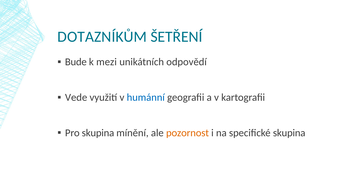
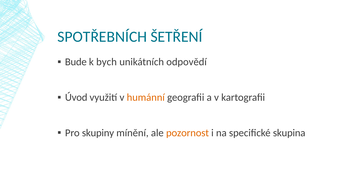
DOTAZNÍKŮM: DOTAZNÍKŮM -> SPOTŘEBNÍCH
mezi: mezi -> bych
Vede: Vede -> Úvod
humánní colour: blue -> orange
Pro skupina: skupina -> skupiny
